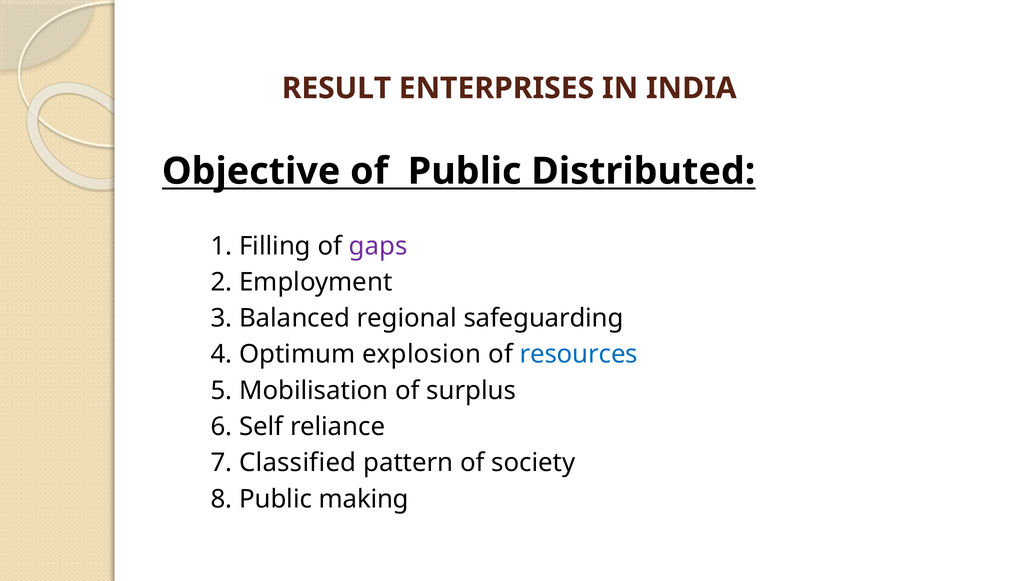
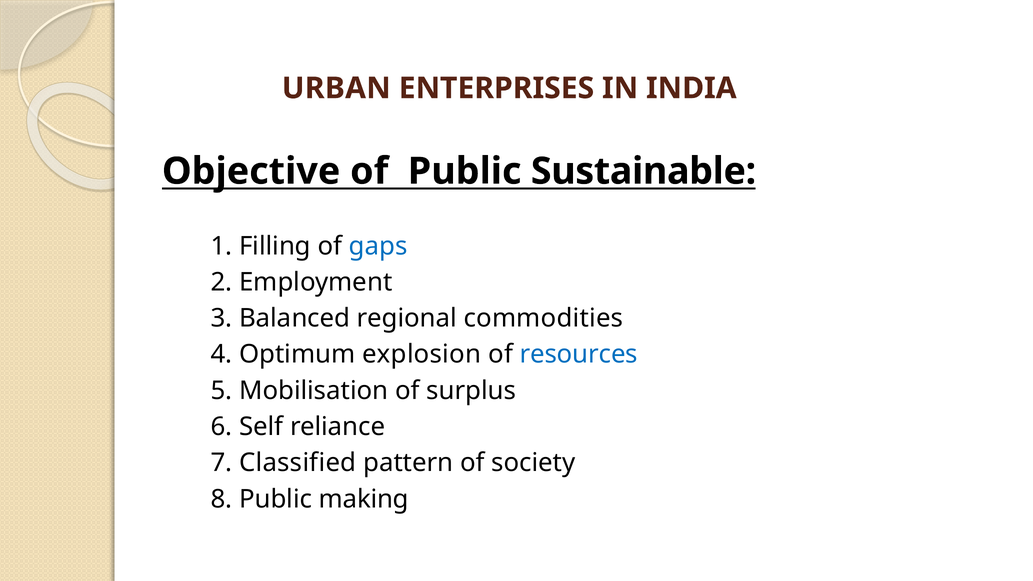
RESULT: RESULT -> URBAN
Distributed: Distributed -> Sustainable
gaps colour: purple -> blue
safeguarding: safeguarding -> commodities
